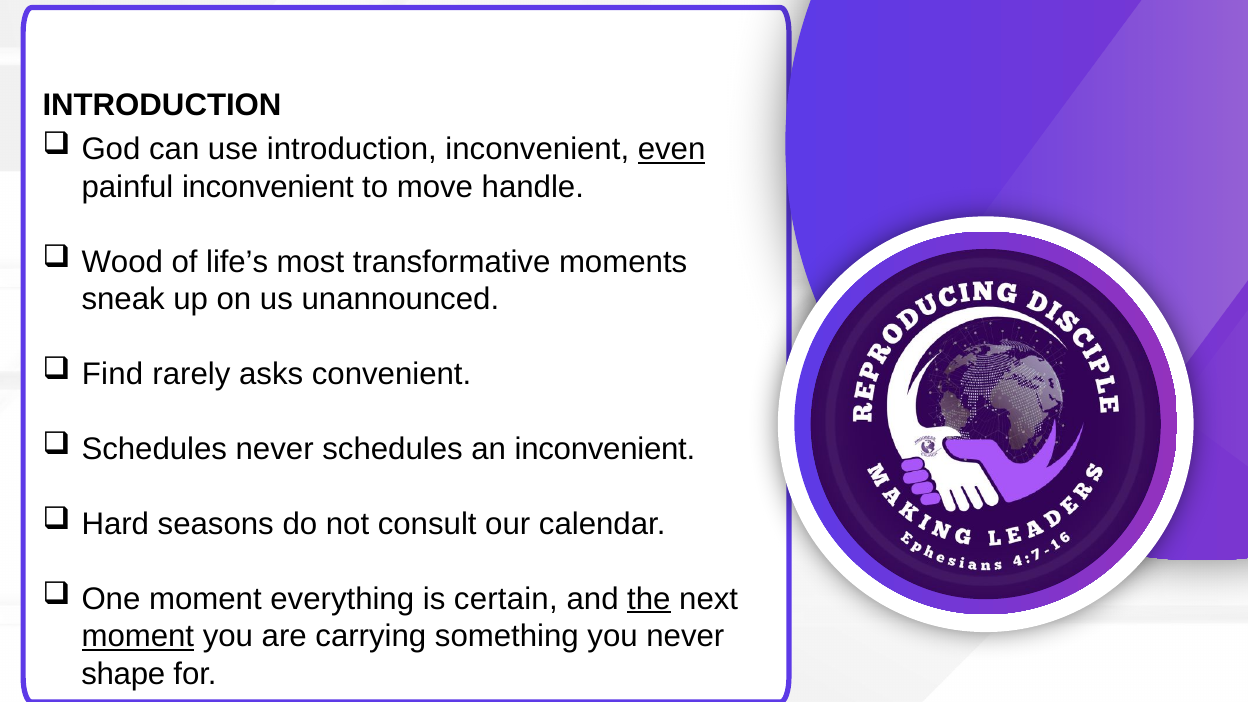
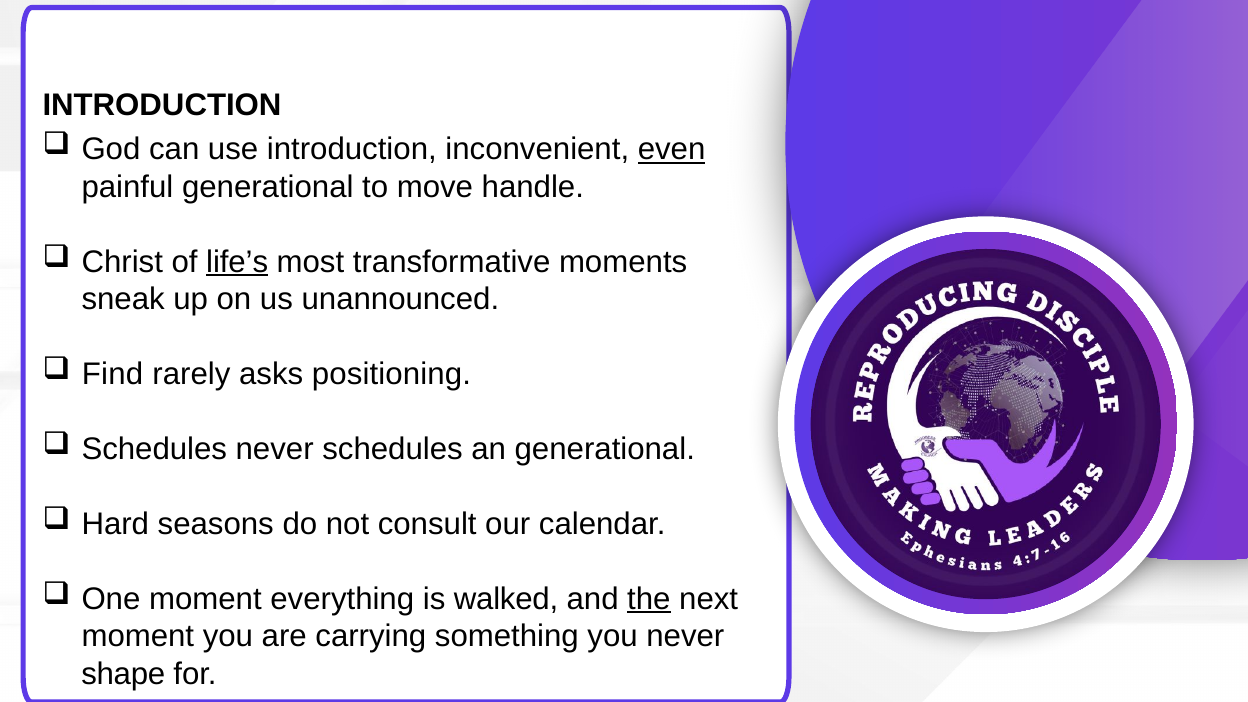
painful inconvenient: inconvenient -> generational
Wood: Wood -> Christ
life’s underline: none -> present
convenient: convenient -> positioning
an inconvenient: inconvenient -> generational
certain: certain -> walked
moment at (138, 636) underline: present -> none
